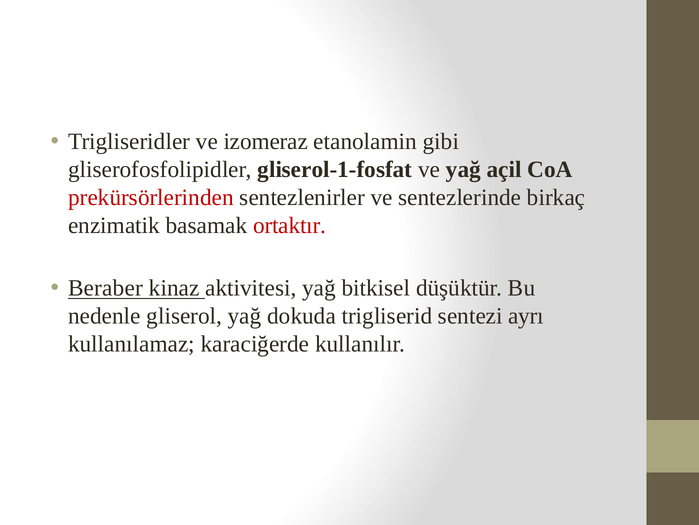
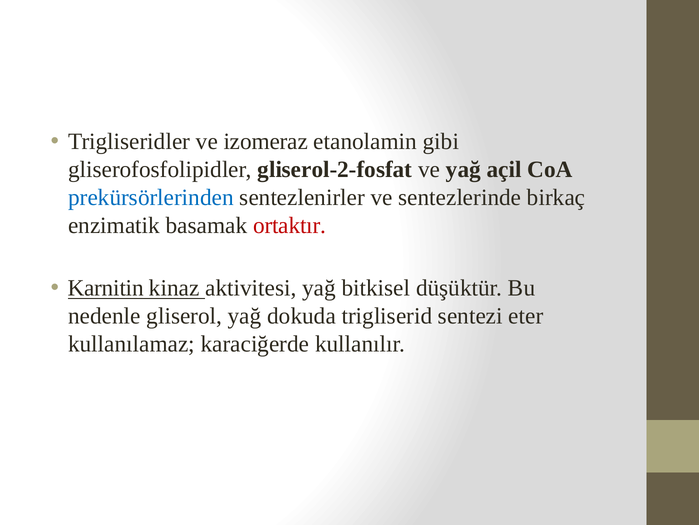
gliserol-1-fosfat: gliserol-1-fosfat -> gliserol-2-fosfat
prekürsörlerinden colour: red -> blue
Beraber: Beraber -> Karnitin
ayrı: ayrı -> eter
